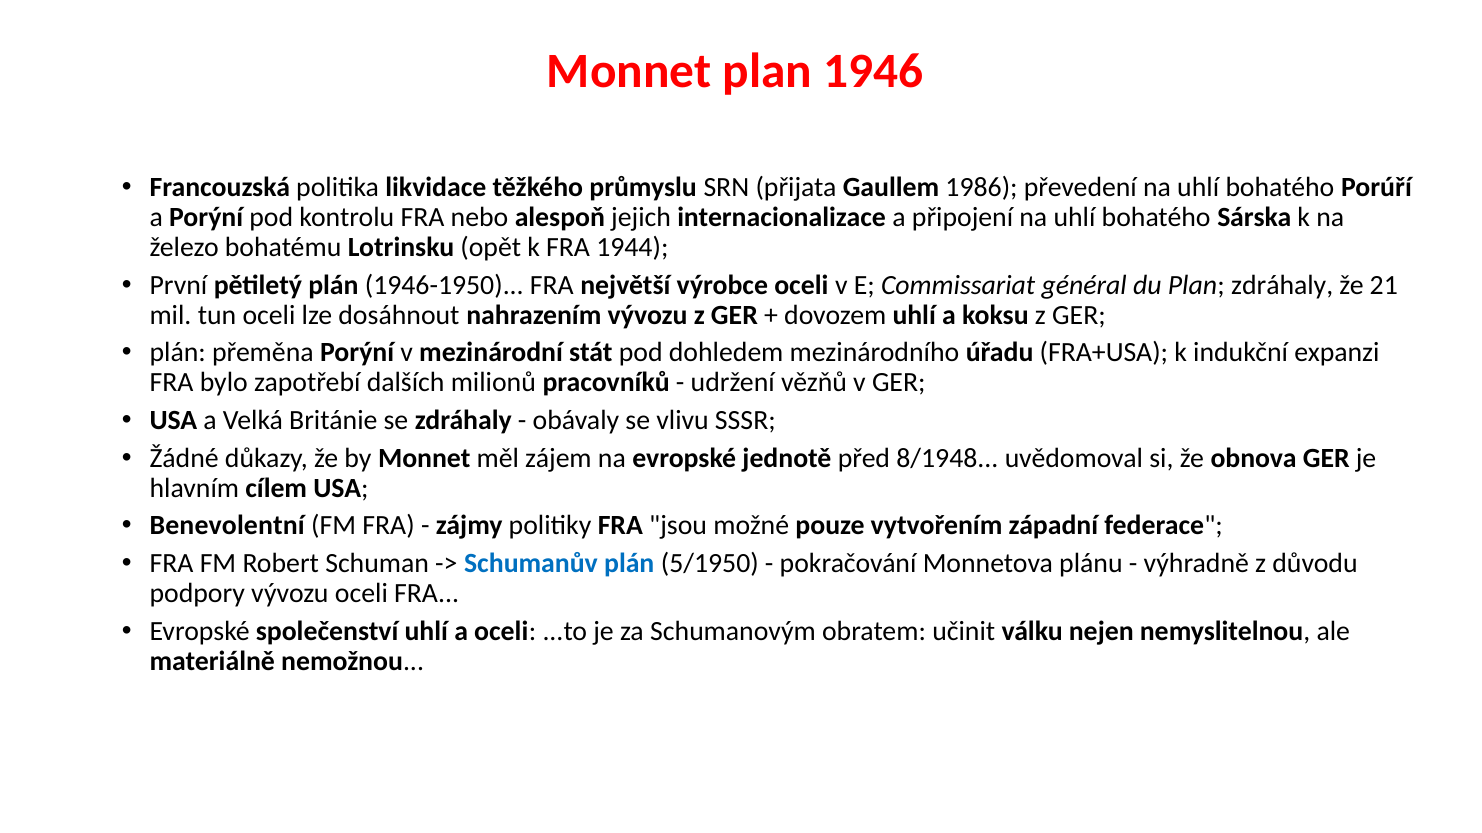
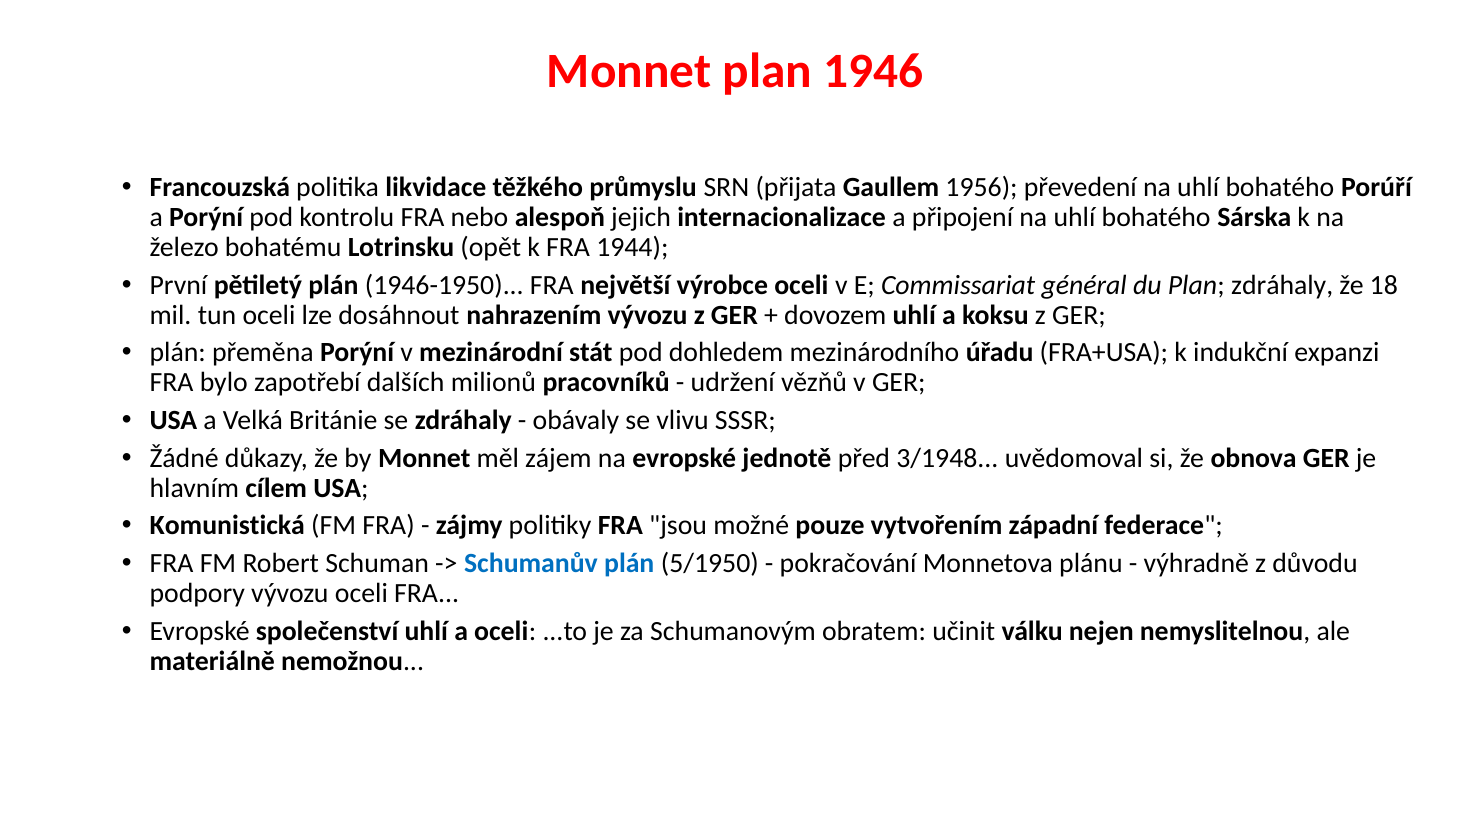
1986: 1986 -> 1956
21: 21 -> 18
8/1948: 8/1948 -> 3/1948
Benevolentní: Benevolentní -> Komunistická
